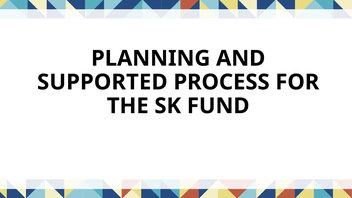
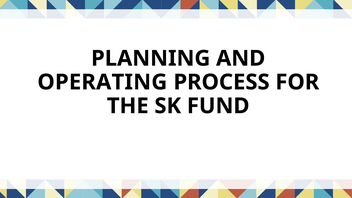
SUPPORTED: SUPPORTED -> OPERATING
